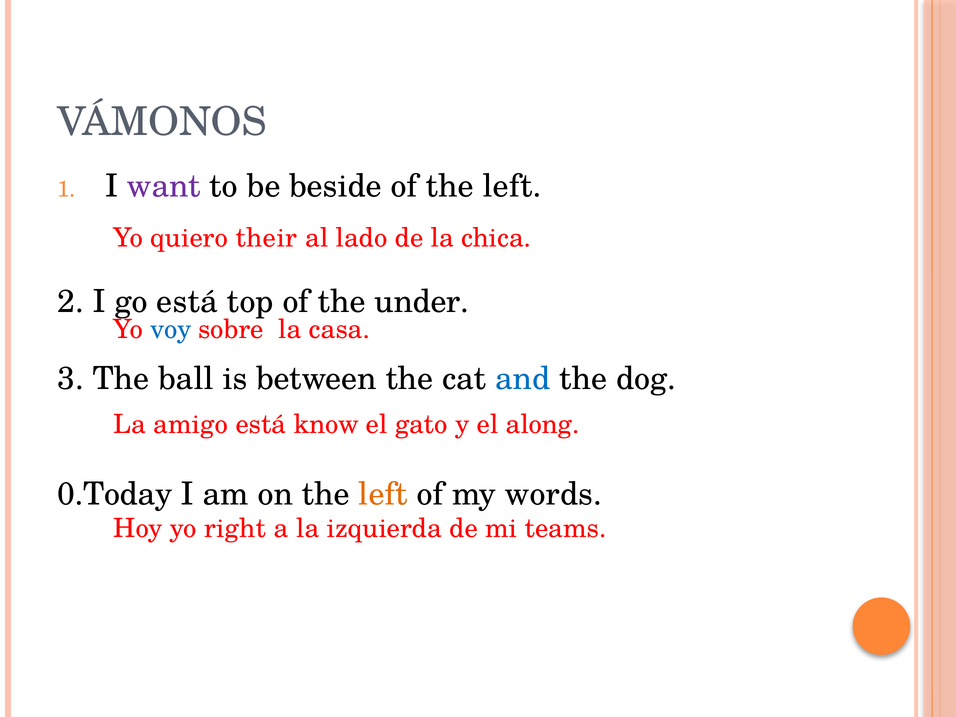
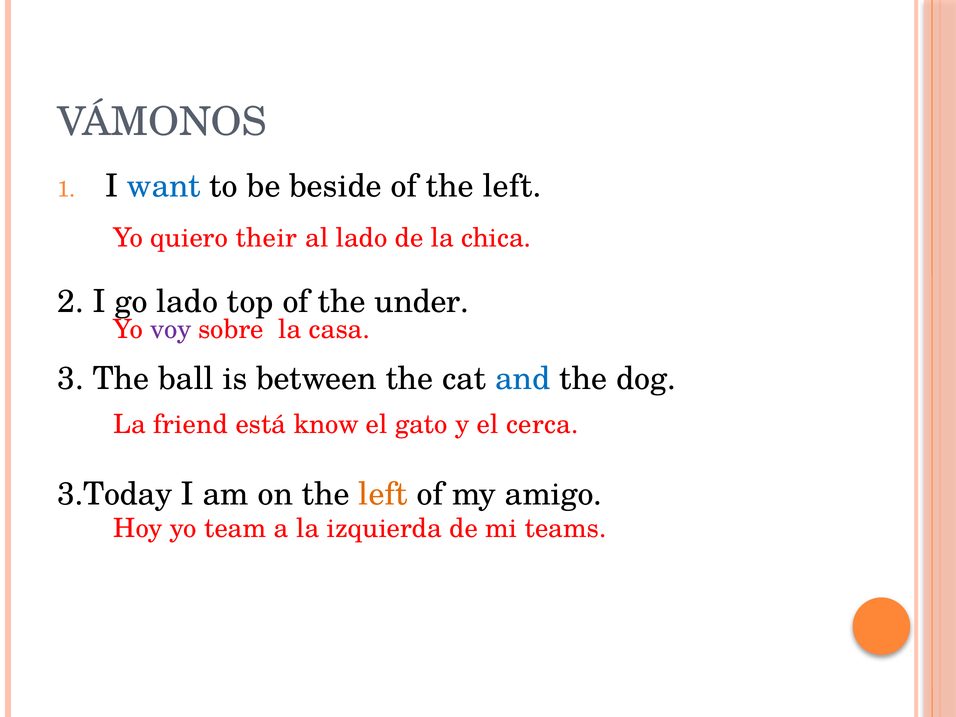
want colour: purple -> blue
go está: está -> lado
voy colour: blue -> purple
amigo: amigo -> friend
along: along -> cerca
0.Today: 0.Today -> 3.Today
words: words -> amigo
right: right -> team
